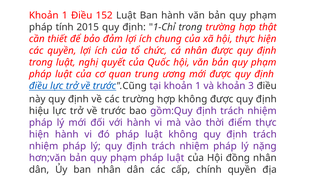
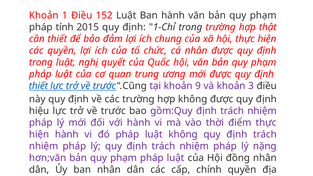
điều at (38, 86): điều -> thiết
tại khoản 1: 1 -> 9
